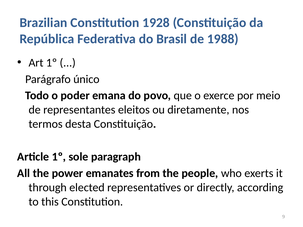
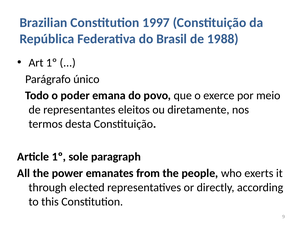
1928: 1928 -> 1997
